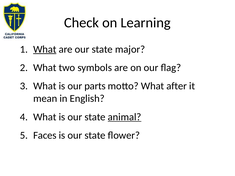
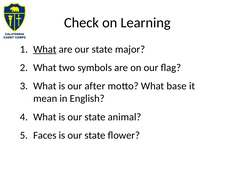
parts: parts -> after
after: after -> base
animal underline: present -> none
